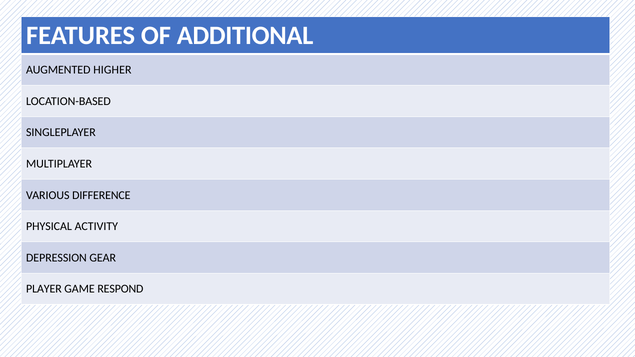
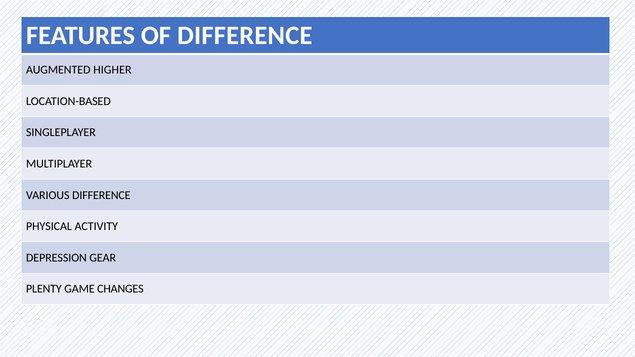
OF ADDITIONAL: ADDITIONAL -> DIFFERENCE
PLAYER: PLAYER -> PLENTY
RESPOND: RESPOND -> CHANGES
